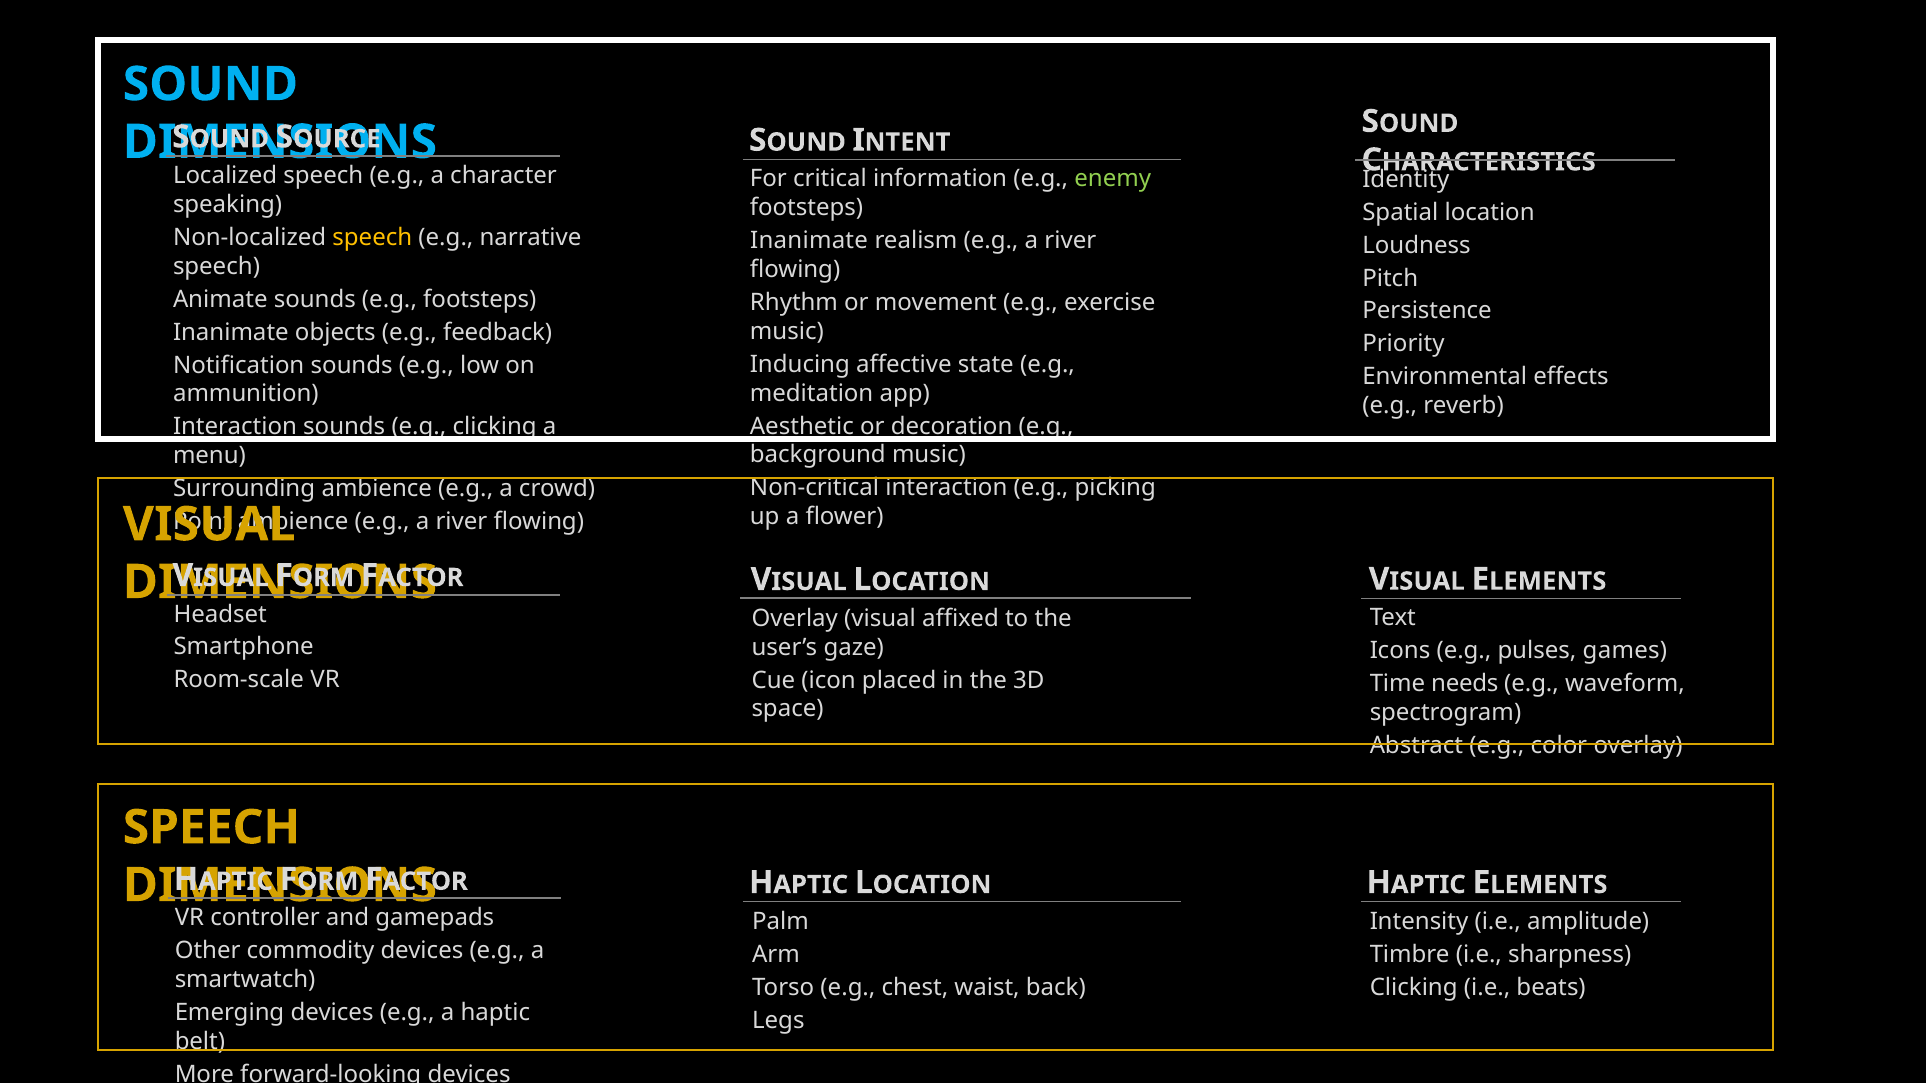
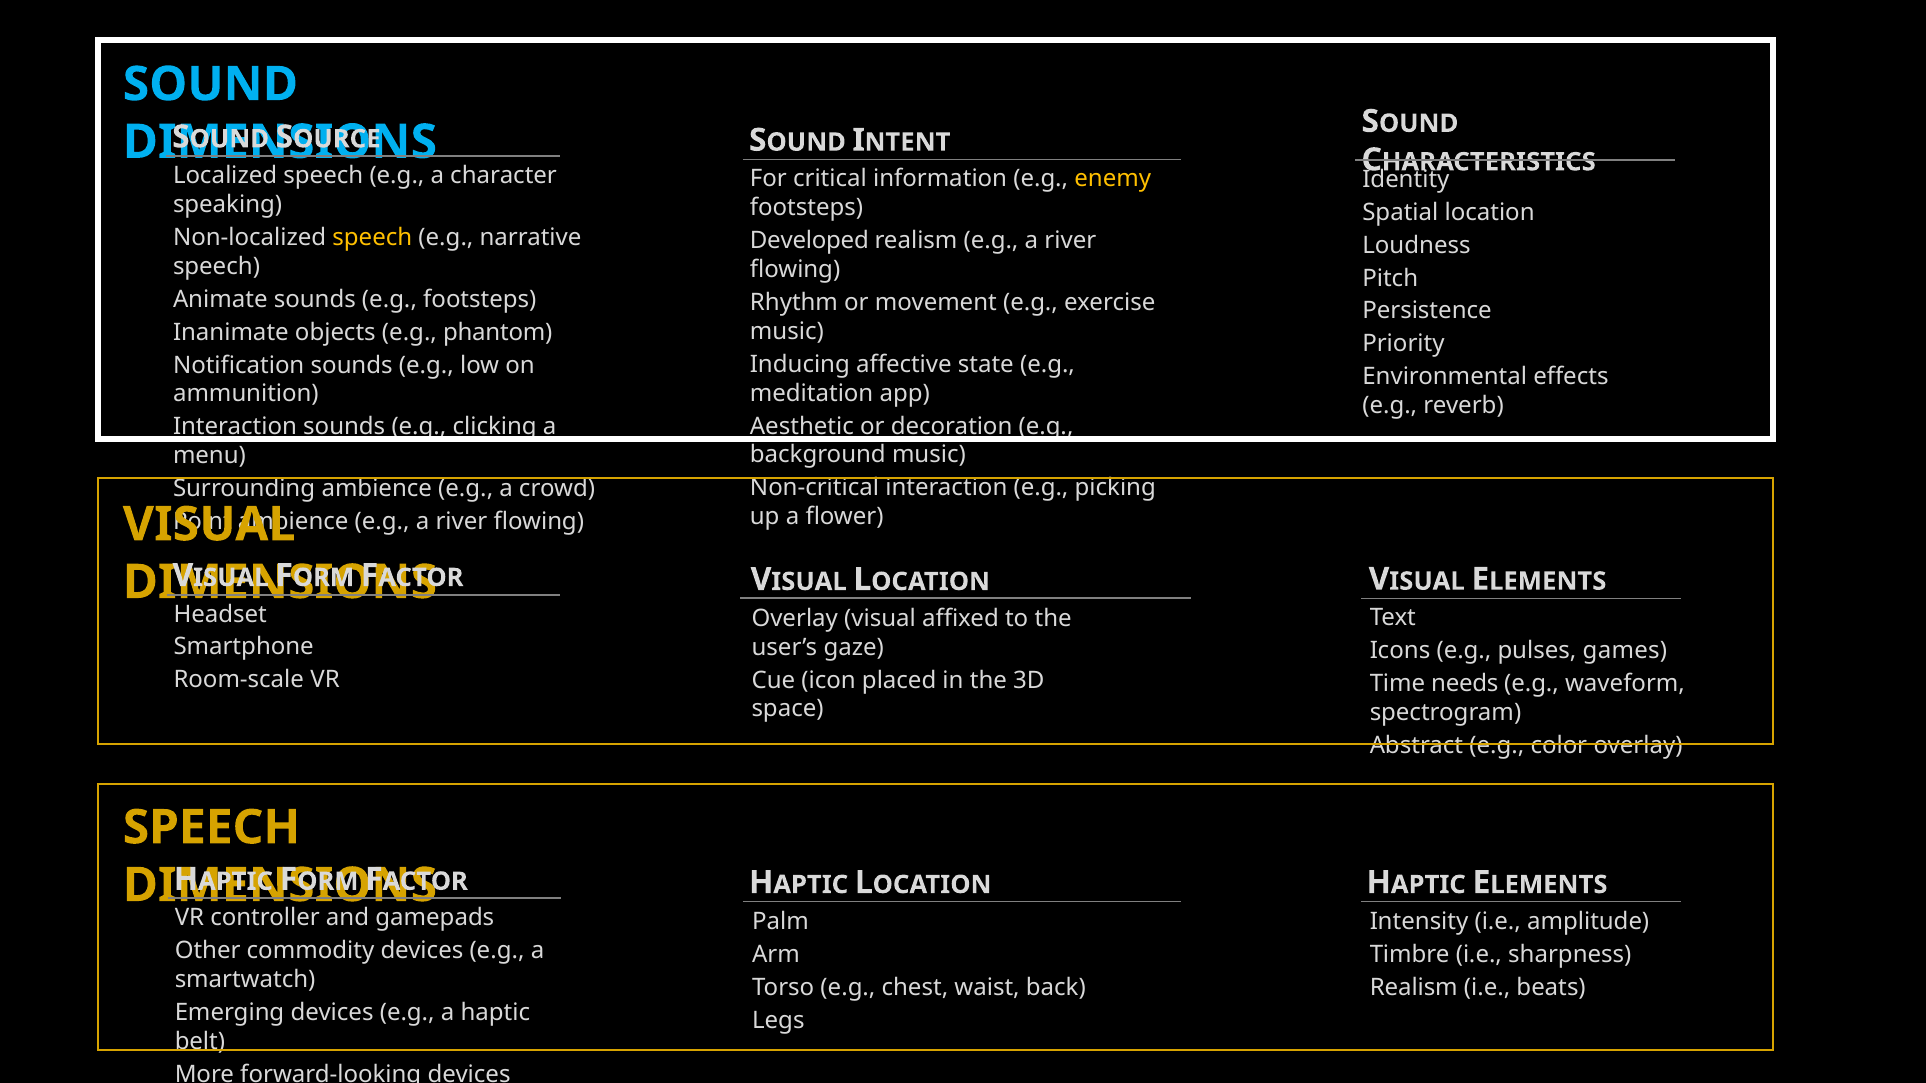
enemy colour: light green -> yellow
Inanimate at (809, 241): Inanimate -> Developed
objects e.g feedback: feedback -> phantom
Clicking at (1414, 988): Clicking -> Realism
